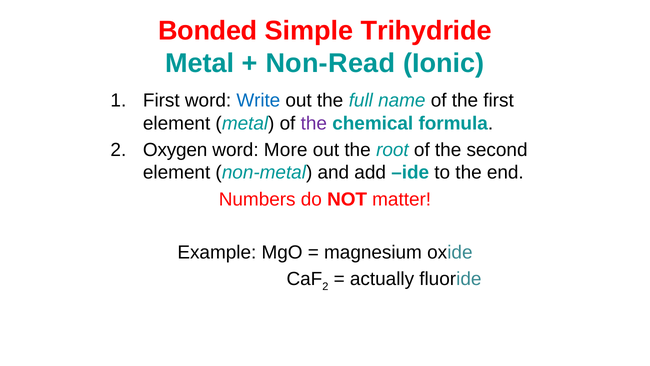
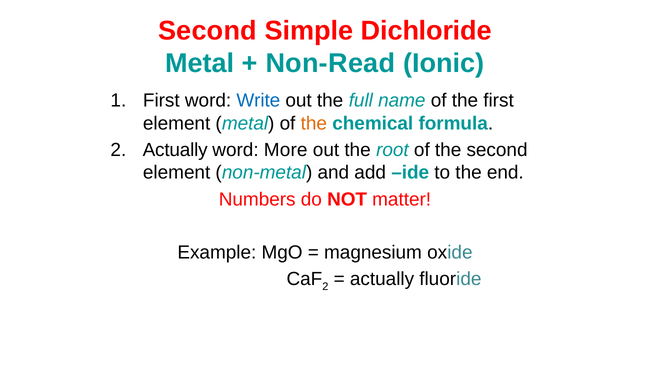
Bonded at (208, 31): Bonded -> Second
Trihydride: Trihydride -> Dichloride
the at (314, 123) colour: purple -> orange
Oxygen at (175, 150): Oxygen -> Actually
